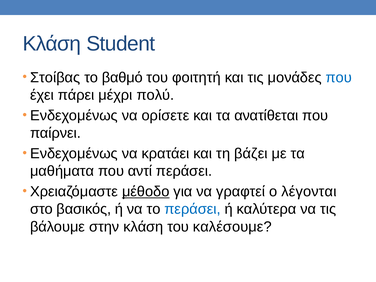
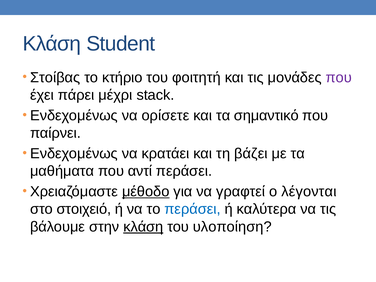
βαθμό: βαθμό -> κτήριο
που at (339, 77) colour: blue -> purple
πολύ: πολύ -> stack
ανατίθεται: ανατίθεται -> σημαντικό
βασικός: βασικός -> στοιχειό
κλάση at (143, 227) underline: none -> present
καλέσουμε: καλέσουμε -> υλοποίηση
